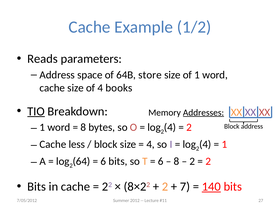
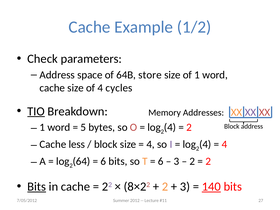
Reads: Reads -> Check
books: books -> cycles
Addresses underline: present -> none
8 at (83, 127): 8 -> 5
1 at (224, 144): 1 -> 4
8 at (176, 161): 8 -> 3
Bits at (37, 187) underline: none -> present
7 at (185, 187): 7 -> 3
